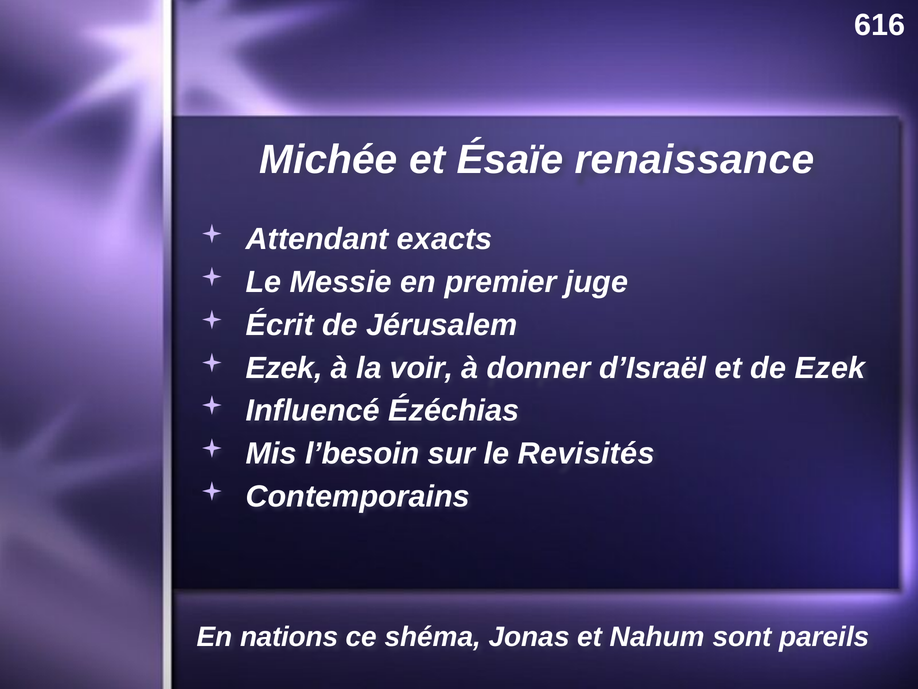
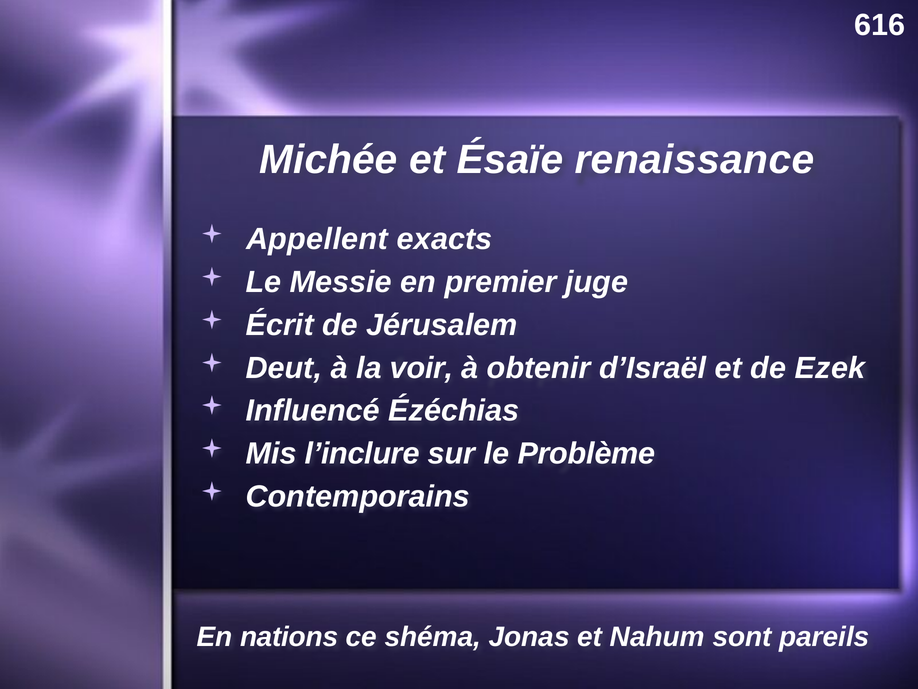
Attendant: Attendant -> Appellent
Ezek at (284, 368): Ezek -> Deut
donner: donner -> obtenir
l’besoin: l’besoin -> l’inclure
Revisités: Revisités -> Problème
